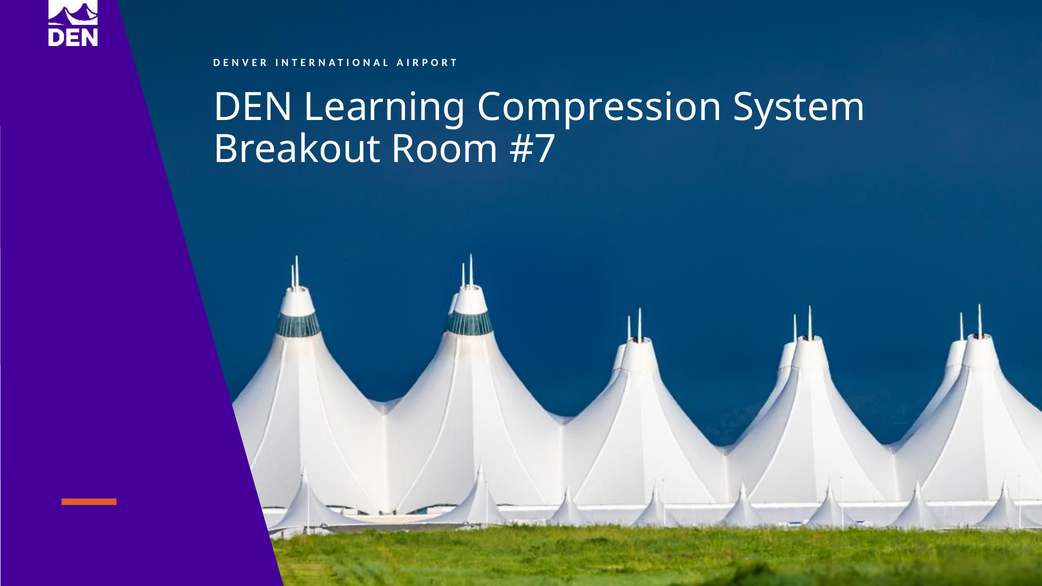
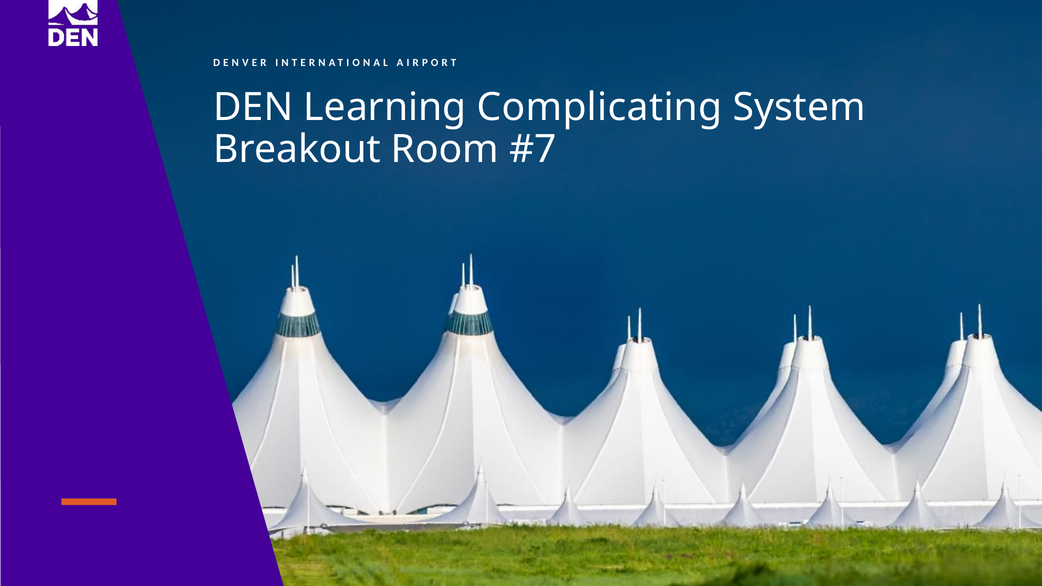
Compression: Compression -> Complicating
